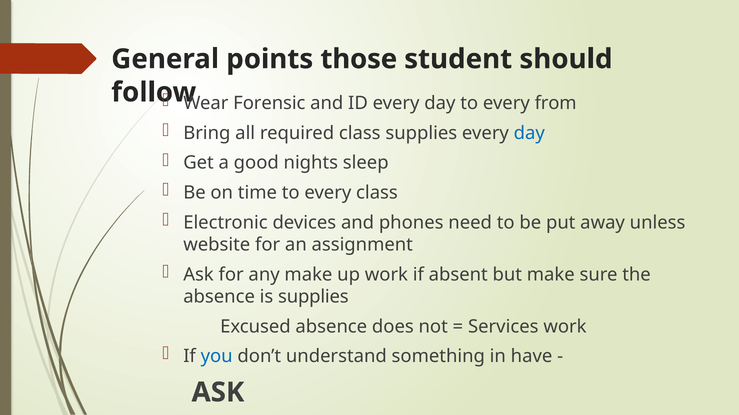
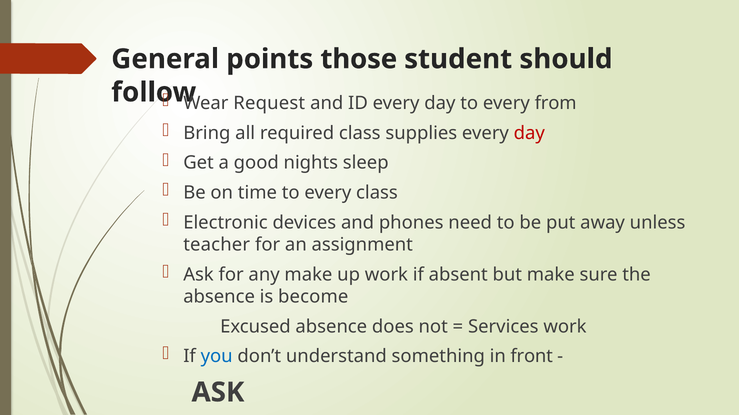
Forensic: Forensic -> Request
day at (529, 133) colour: blue -> red
website: website -> teacher
is supplies: supplies -> become
have: have -> front
